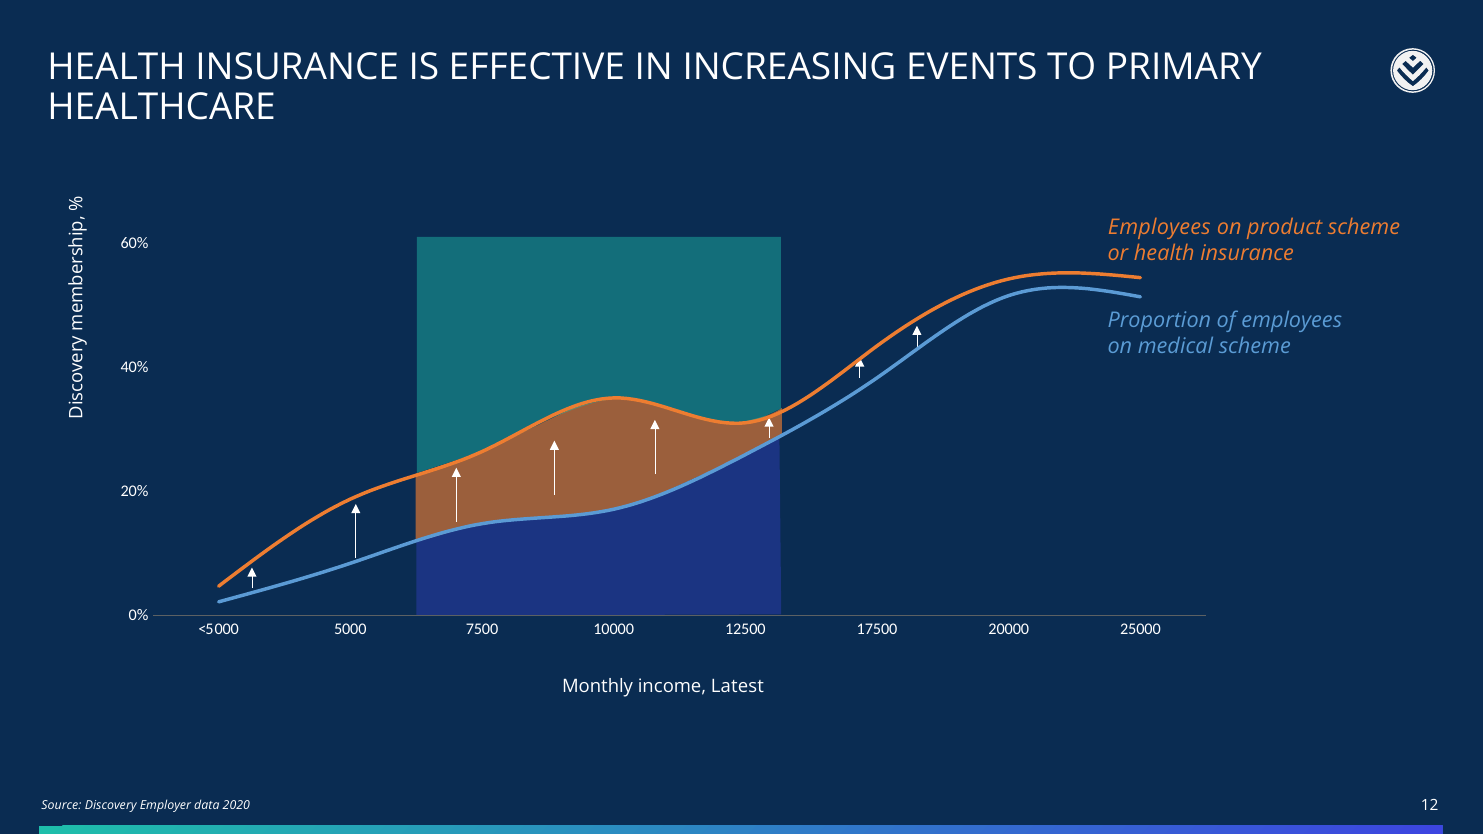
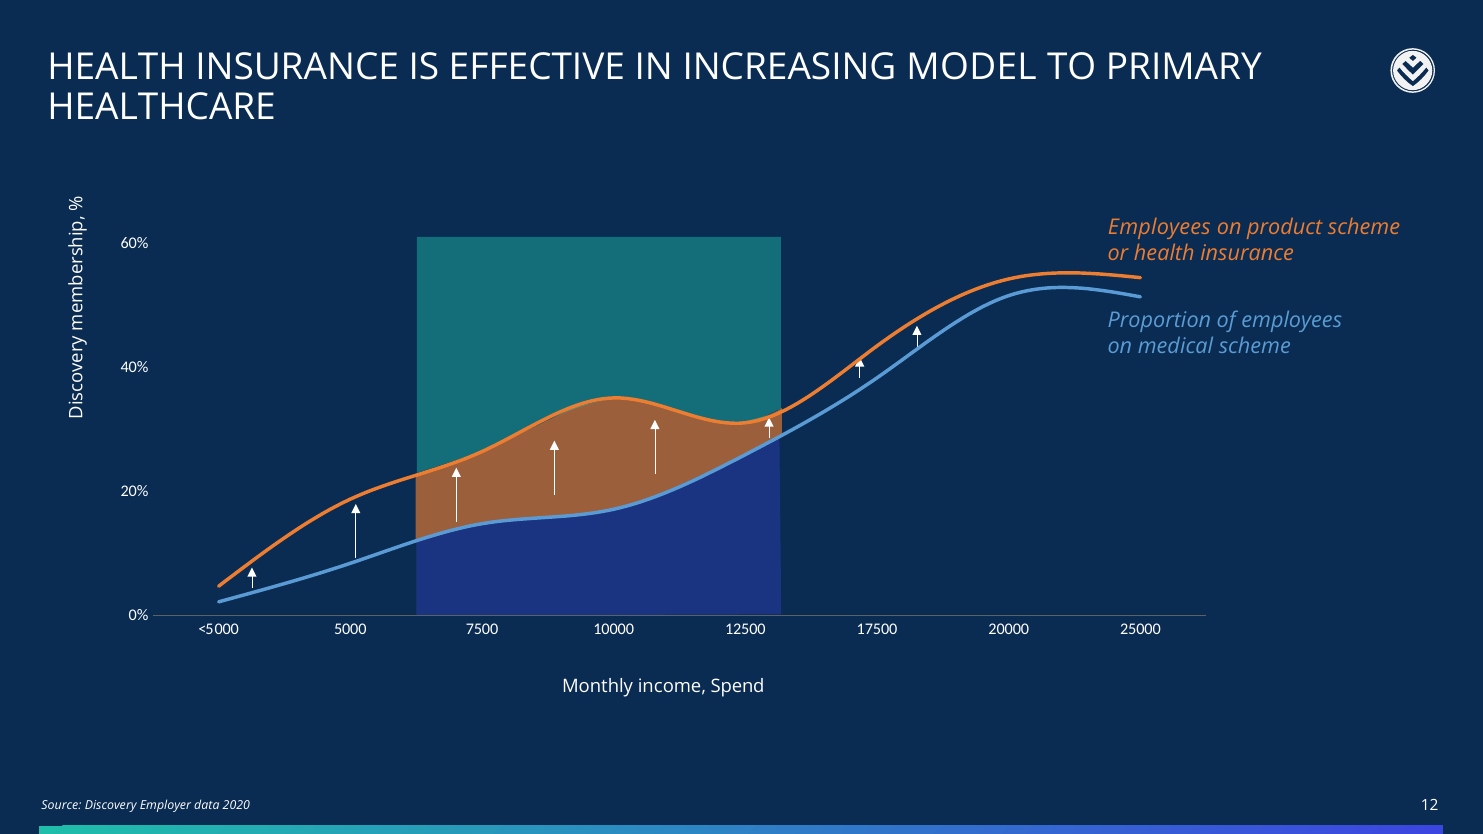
EVENTS: EVENTS -> MODEL
Latest: Latest -> Spend
